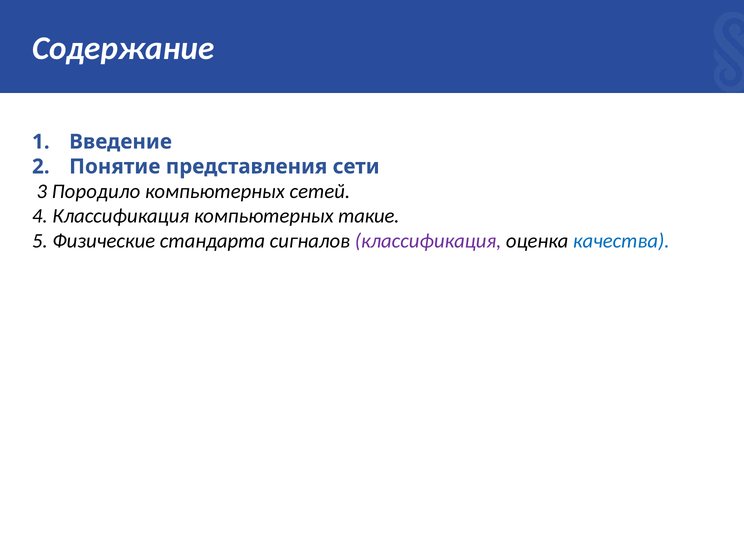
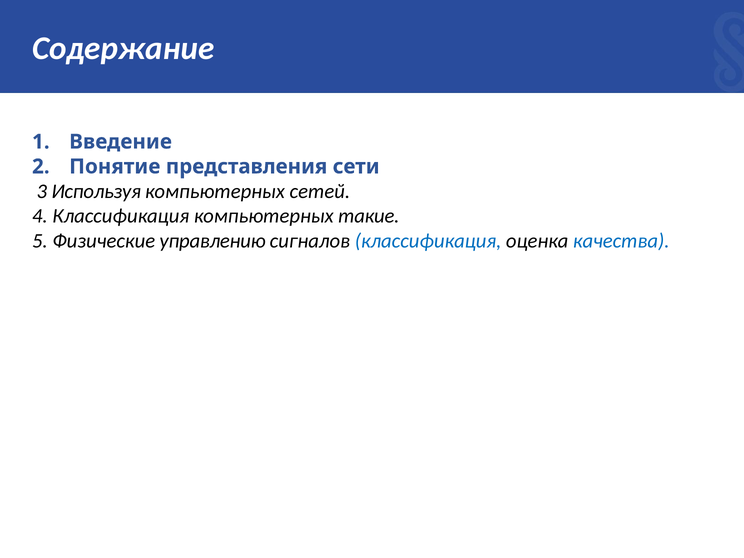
Породило: Породило -> Используя
стандарта: стандарта -> управлению
классификация at (428, 241) colour: purple -> blue
